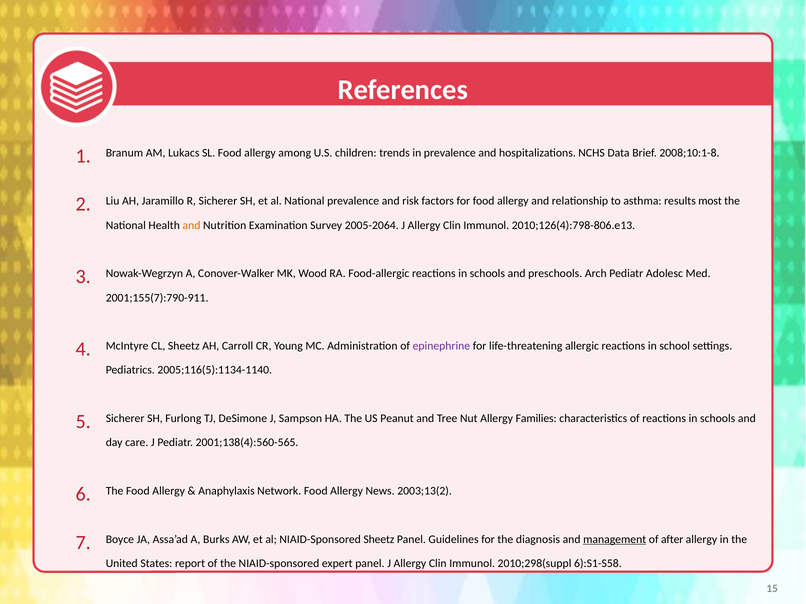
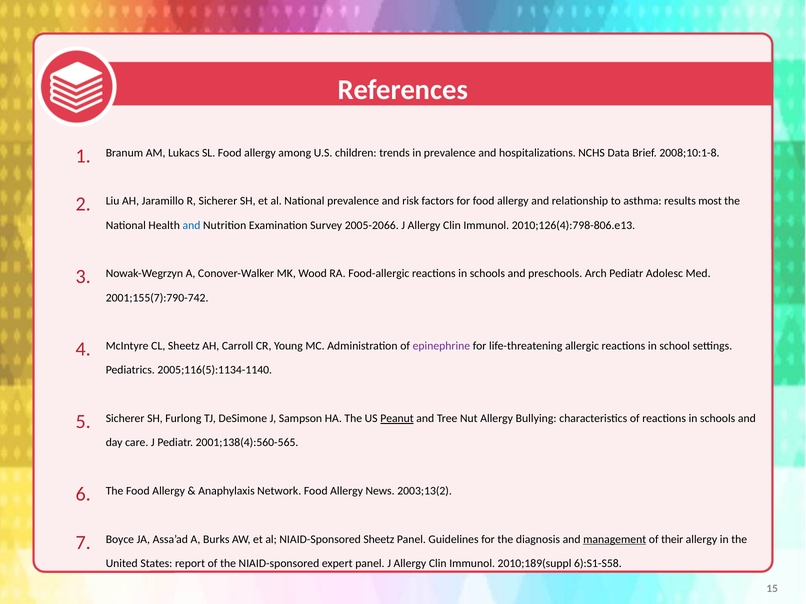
and at (192, 225) colour: orange -> blue
2005-2064: 2005-2064 -> 2005-2066
2001;155(7):790-911: 2001;155(7):790-911 -> 2001;155(7):790-742
Peanut underline: none -> present
Allergy Families: Families -> Bullying
of after: after -> their
2010;298(suppl: 2010;298(suppl -> 2010;189(suppl
